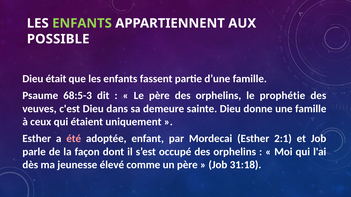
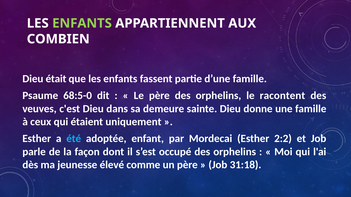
POSSIBLE: POSSIBLE -> COMBIEN
68:5-3: 68:5-3 -> 68:5-0
prophétie: prophétie -> racontent
été colour: pink -> light blue
2:1: 2:1 -> 2:2
